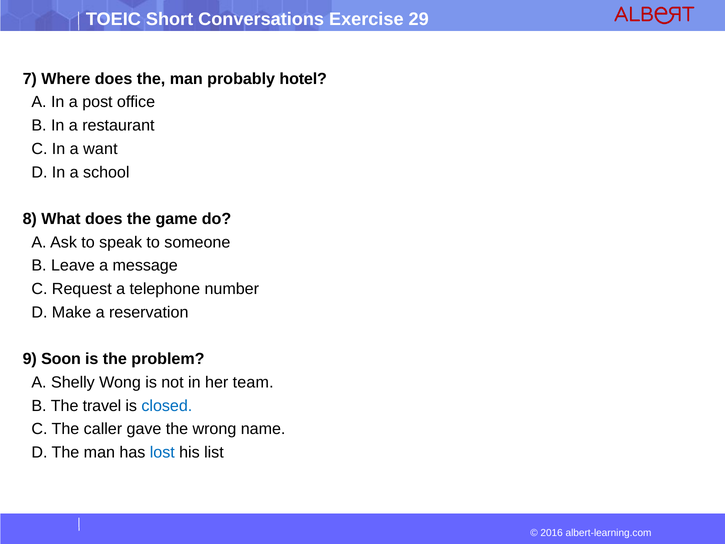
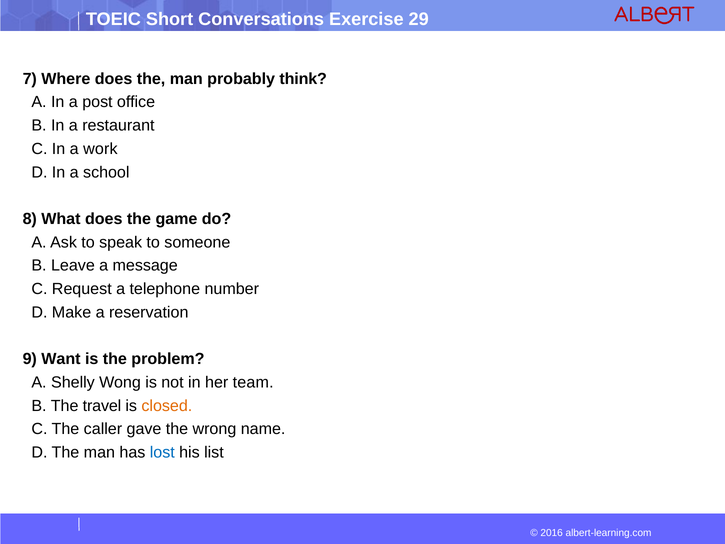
hotel: hotel -> think
want: want -> work
Soon: Soon -> Want
closed colour: blue -> orange
